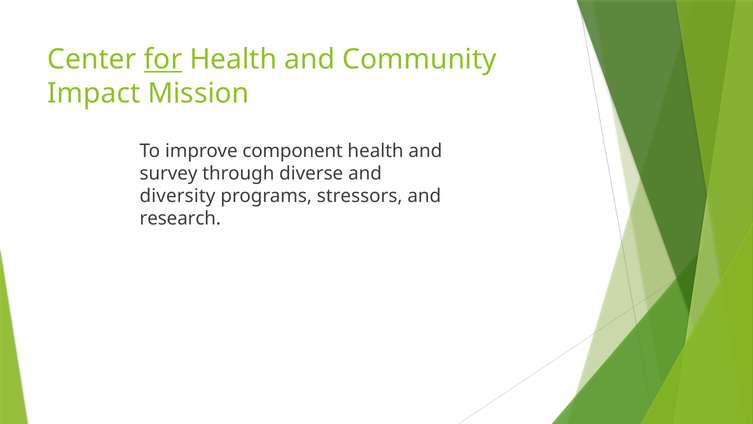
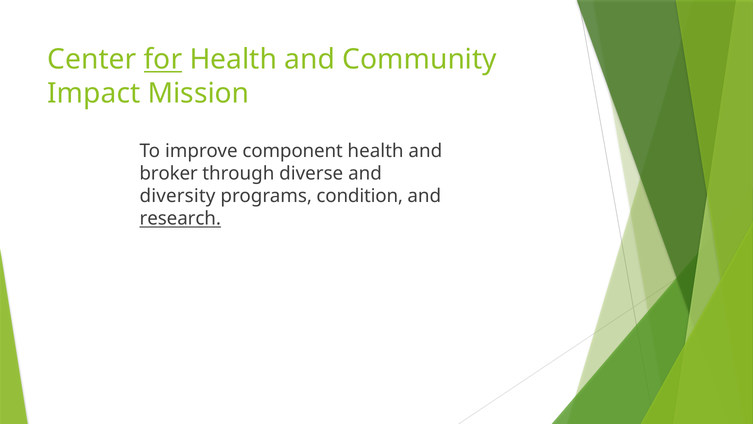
survey: survey -> broker
stressors: stressors -> condition
research underline: none -> present
